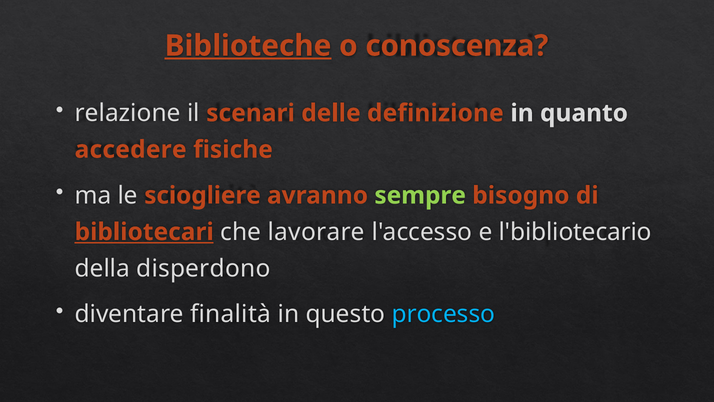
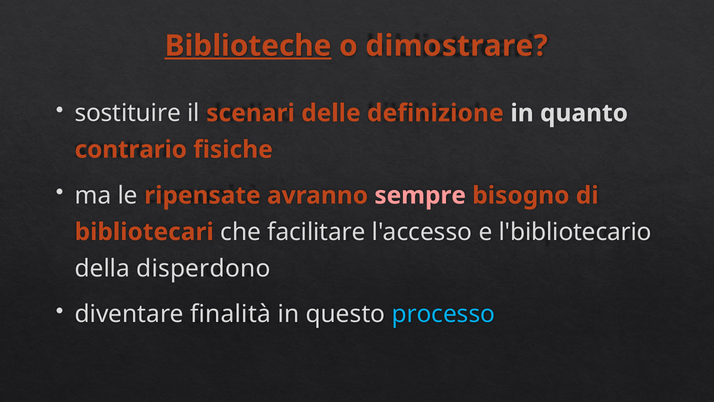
conoscenza: conoscenza -> dimostrare
relazione: relazione -> sostituire
accedere: accedere -> contrario
sciogliere: sciogliere -> ripensate
sempre colour: light green -> pink
bibliotecari underline: present -> none
lavorare: lavorare -> facilitare
